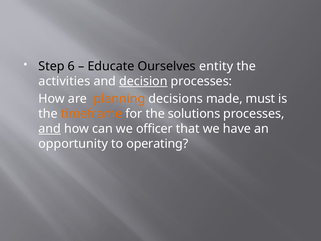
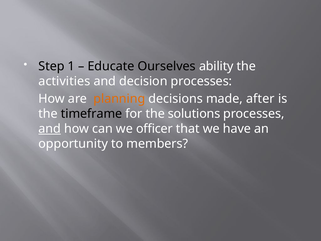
6: 6 -> 1
entity: entity -> ability
decision underline: present -> none
must: must -> after
timeframe colour: orange -> black
operating: operating -> members
